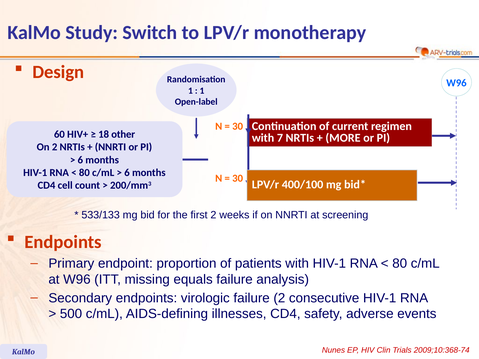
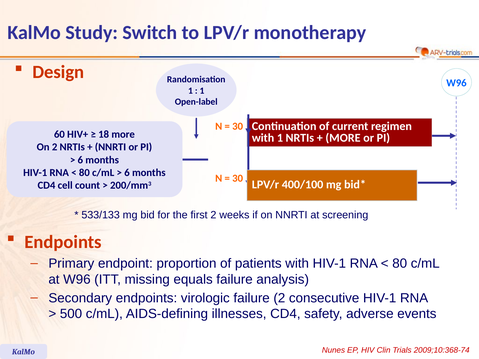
18 other: other -> more
with 7: 7 -> 1
